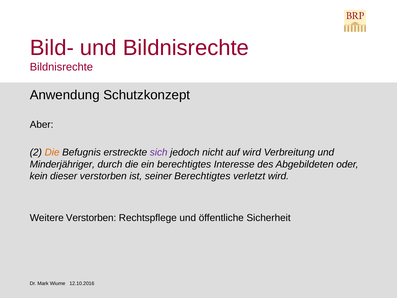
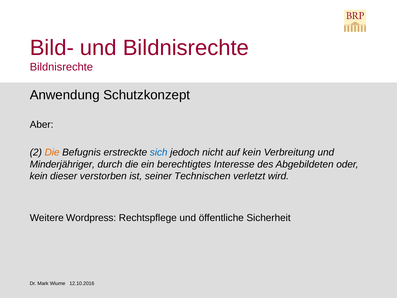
sich colour: purple -> blue
auf wird: wird -> kein
seiner Berechtigtes: Berechtigtes -> Technischen
Weitere Verstorben: Verstorben -> Wordpress
